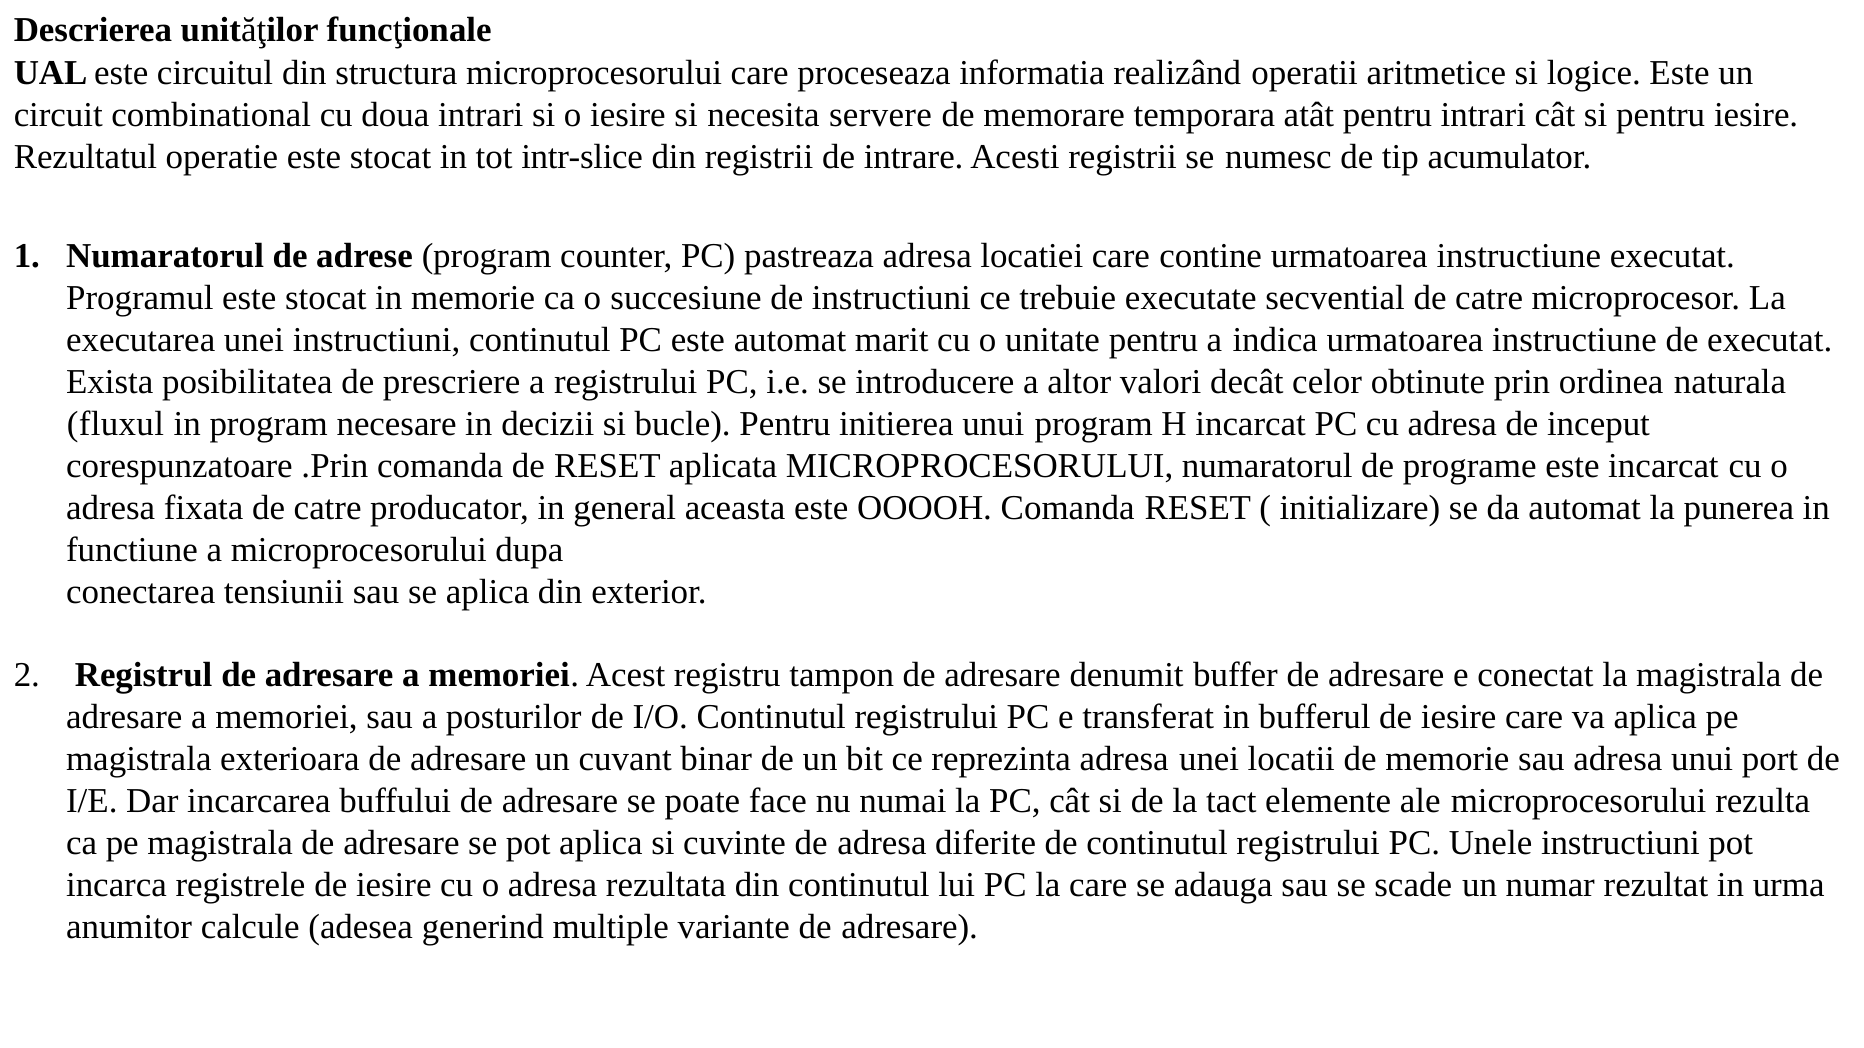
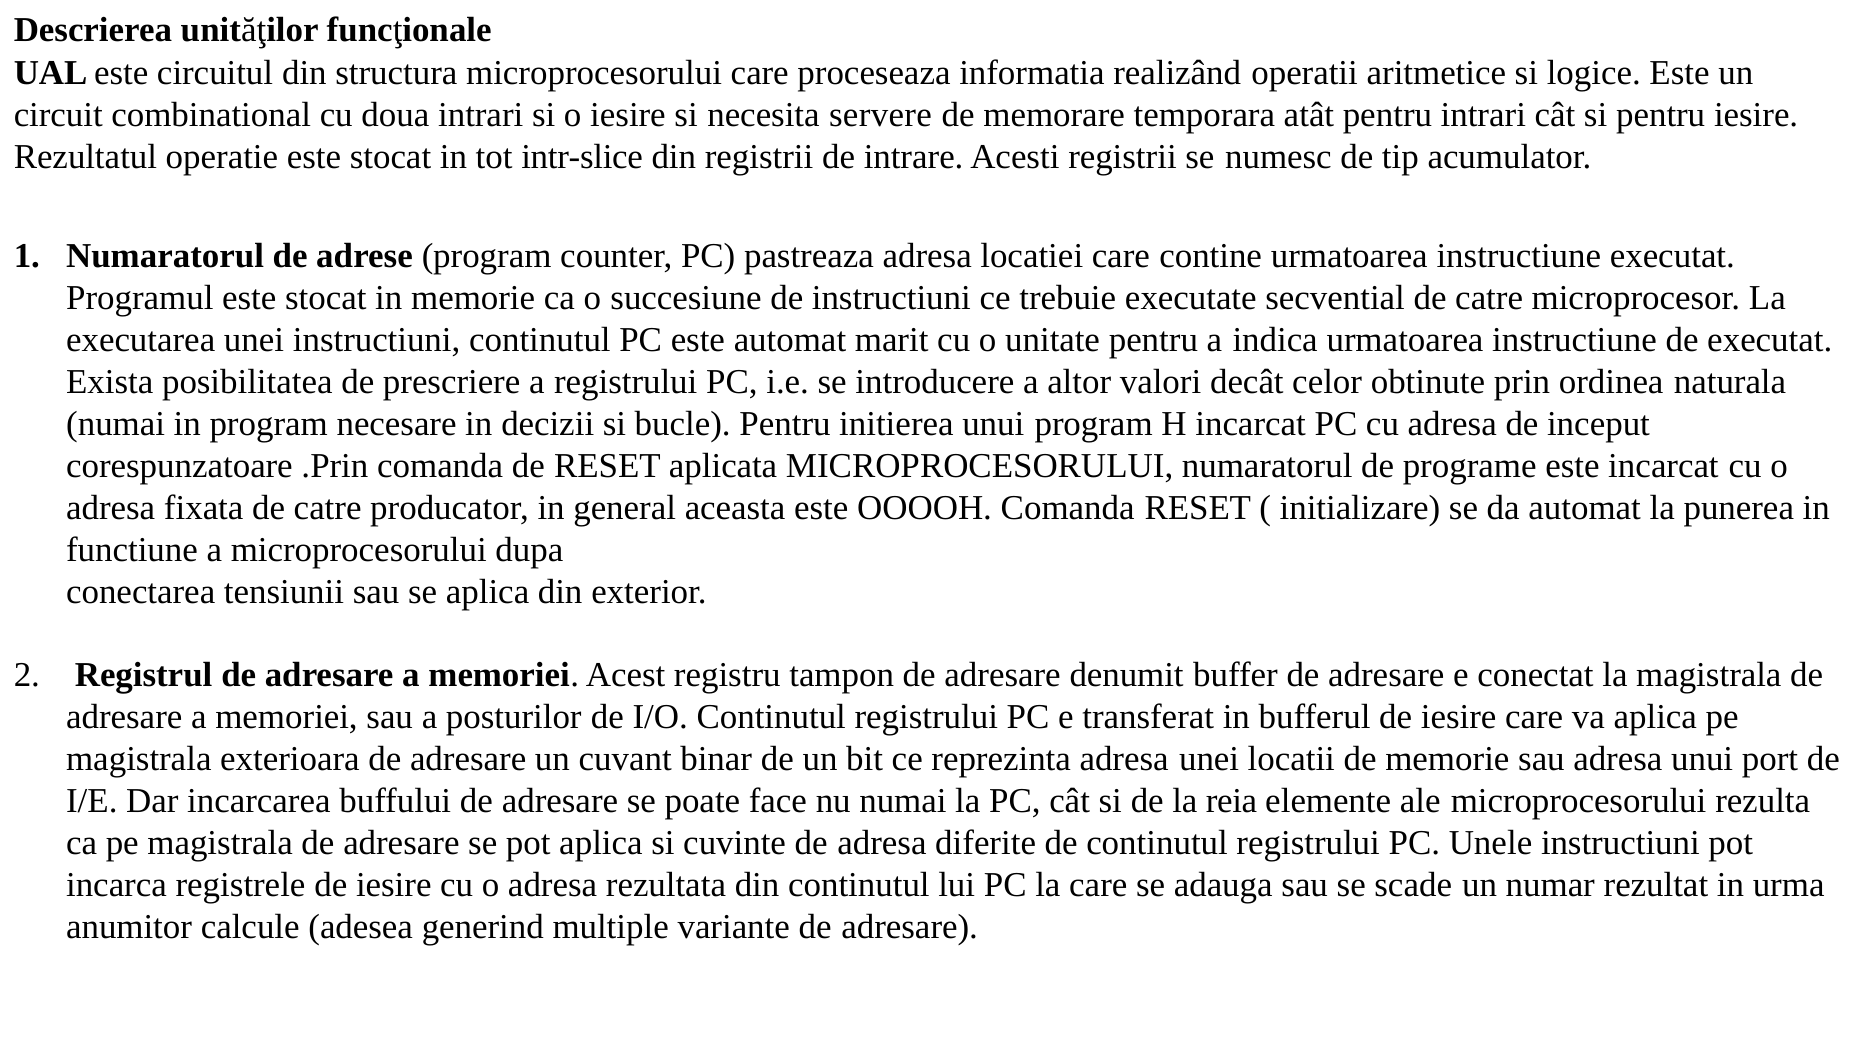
fluxul at (115, 424): fluxul -> numai
tact: tact -> reia
